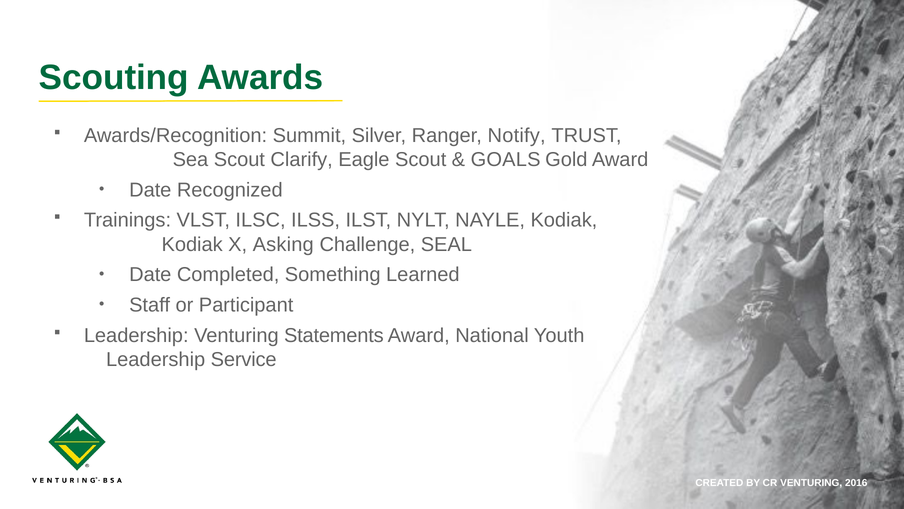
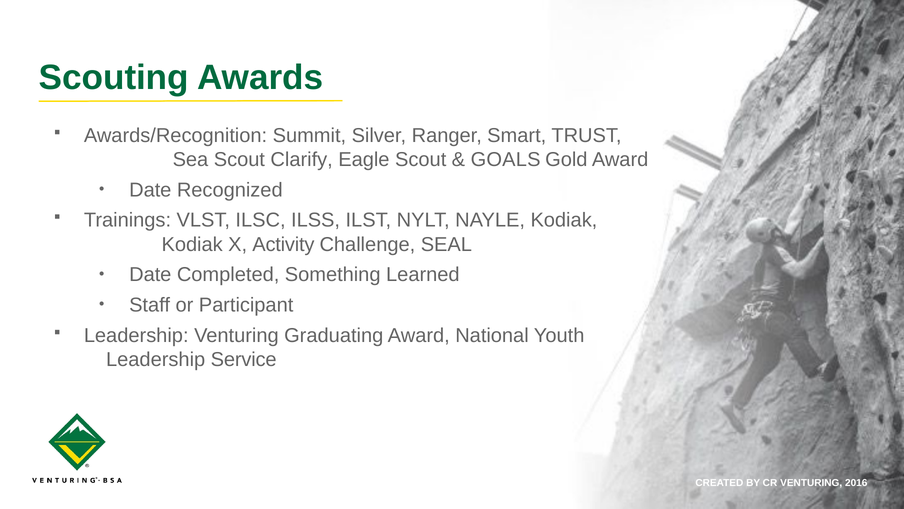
Notify: Notify -> Smart
Asking: Asking -> Activity
Statements: Statements -> Graduating
